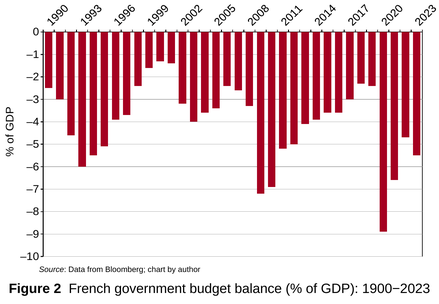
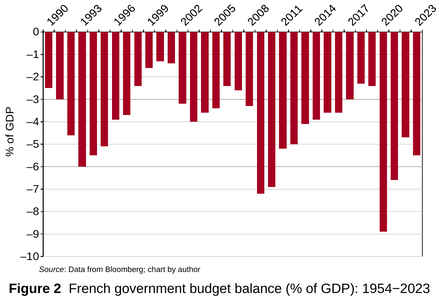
1900−2023: 1900−2023 -> 1954−2023
